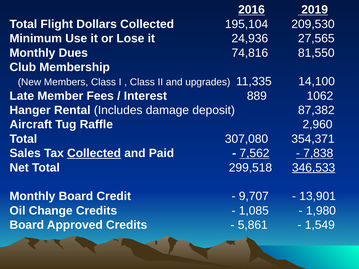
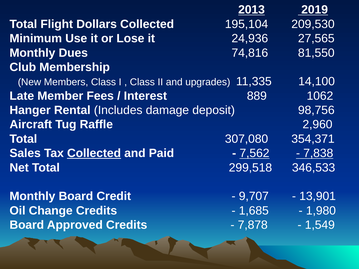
2016: 2016 -> 2013
87,382: 87,382 -> 98,756
346,533 underline: present -> none
1,085: 1,085 -> 1,685
5,861: 5,861 -> 7,878
